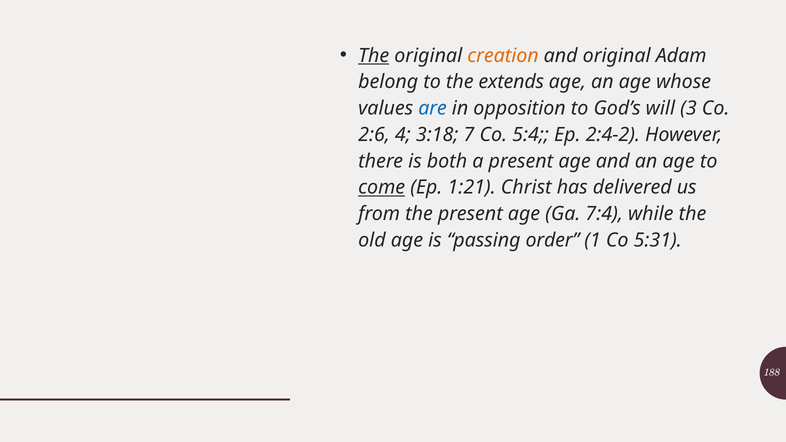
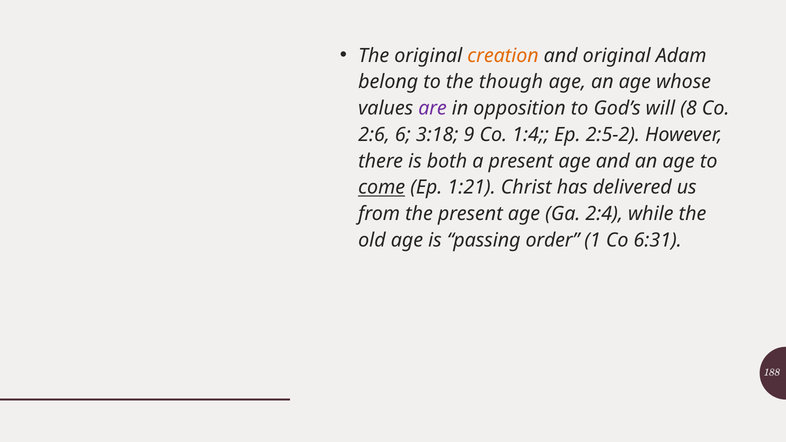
The at (374, 56) underline: present -> none
extends: extends -> though
are colour: blue -> purple
3: 3 -> 8
4: 4 -> 6
7: 7 -> 9
5:4: 5:4 -> 1:4
2:4-2: 2:4-2 -> 2:5-2
7:4: 7:4 -> 2:4
5:31: 5:31 -> 6:31
